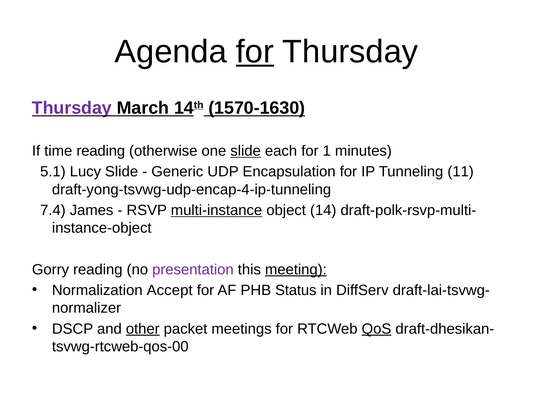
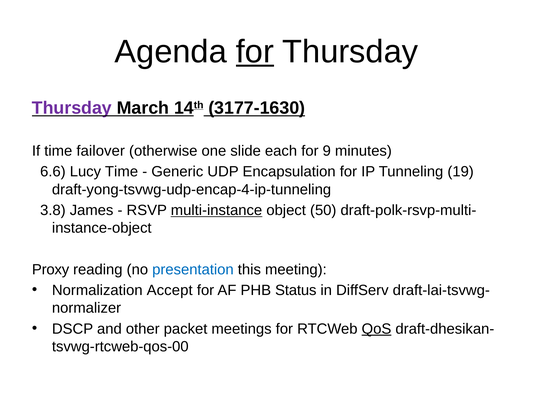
1570-1630: 1570-1630 -> 3177-1630
time reading: reading -> failover
slide at (246, 151) underline: present -> none
1: 1 -> 9
5.1: 5.1 -> 6.6
Lucy Slide: Slide -> Time
11: 11 -> 19
7.4: 7.4 -> 3.8
14: 14 -> 50
Gorry: Gorry -> Proxy
presentation colour: purple -> blue
meeting underline: present -> none
other underline: present -> none
